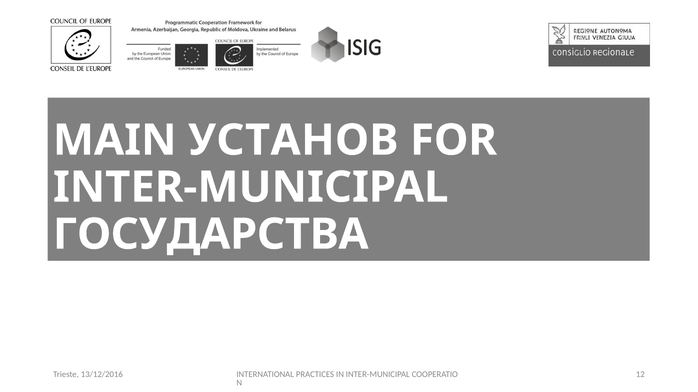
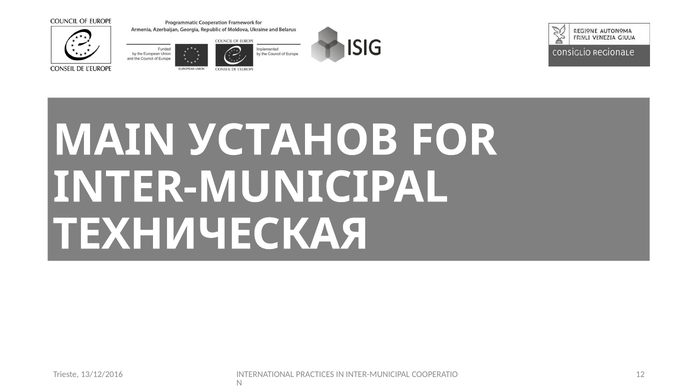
ГОСУДАРСТВА: ГОСУДАРСТВА -> ТЕХНИЧЕСКАЯ
